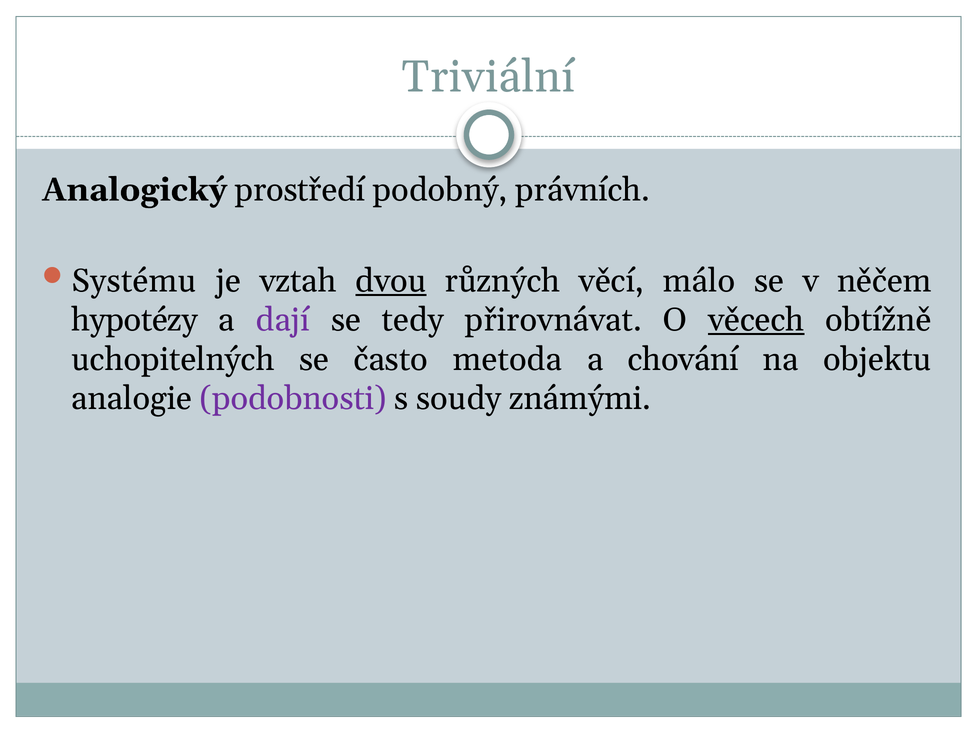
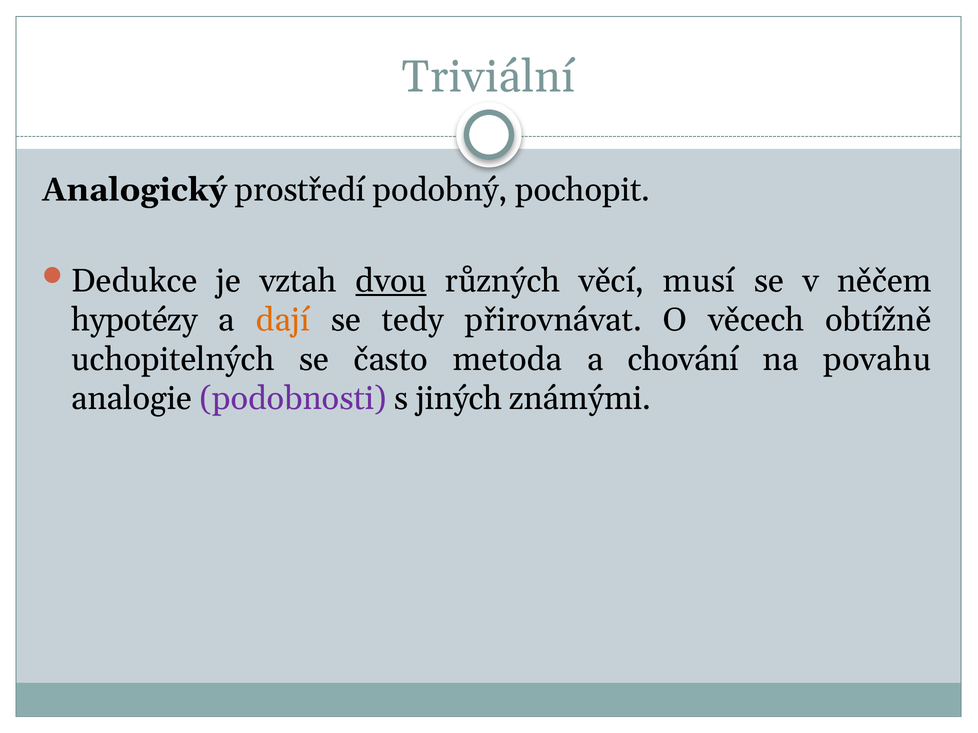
právních: právních -> pochopit
Systému: Systému -> Dedukce
málo: málo -> musí
dají colour: purple -> orange
věcech underline: present -> none
objektu: objektu -> povahu
soudy: soudy -> jiných
